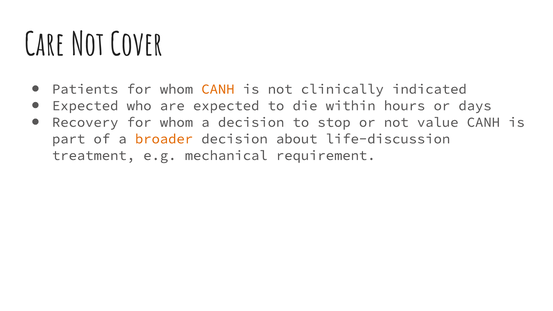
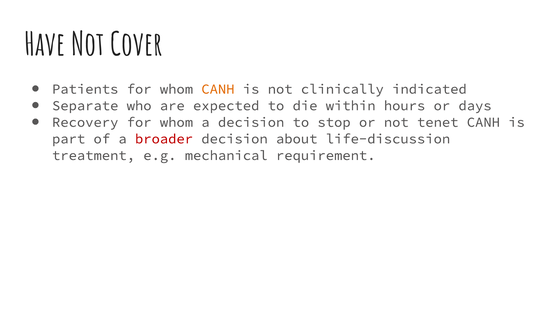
Care: Care -> Have
Expected at (85, 106): Expected -> Separate
value: value -> tenet
broader colour: orange -> red
